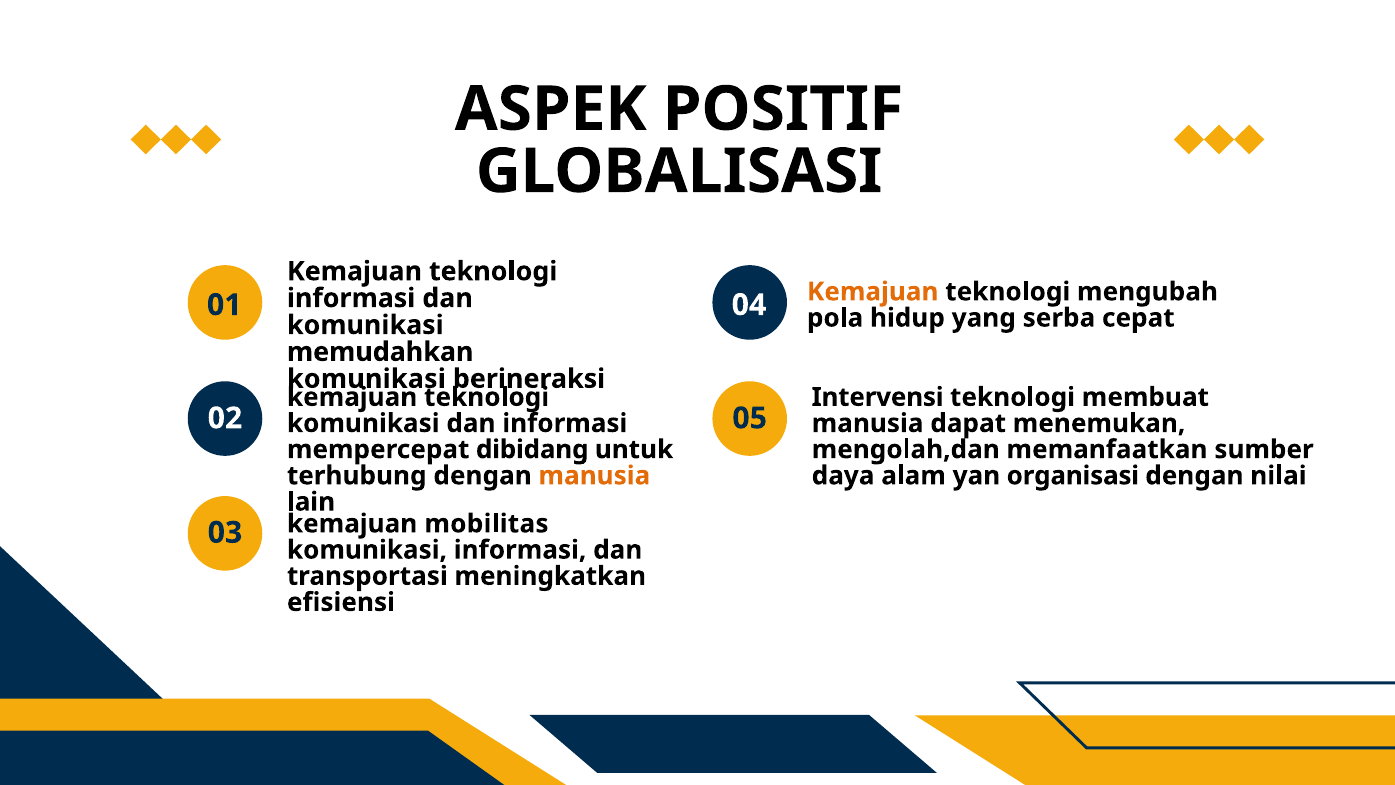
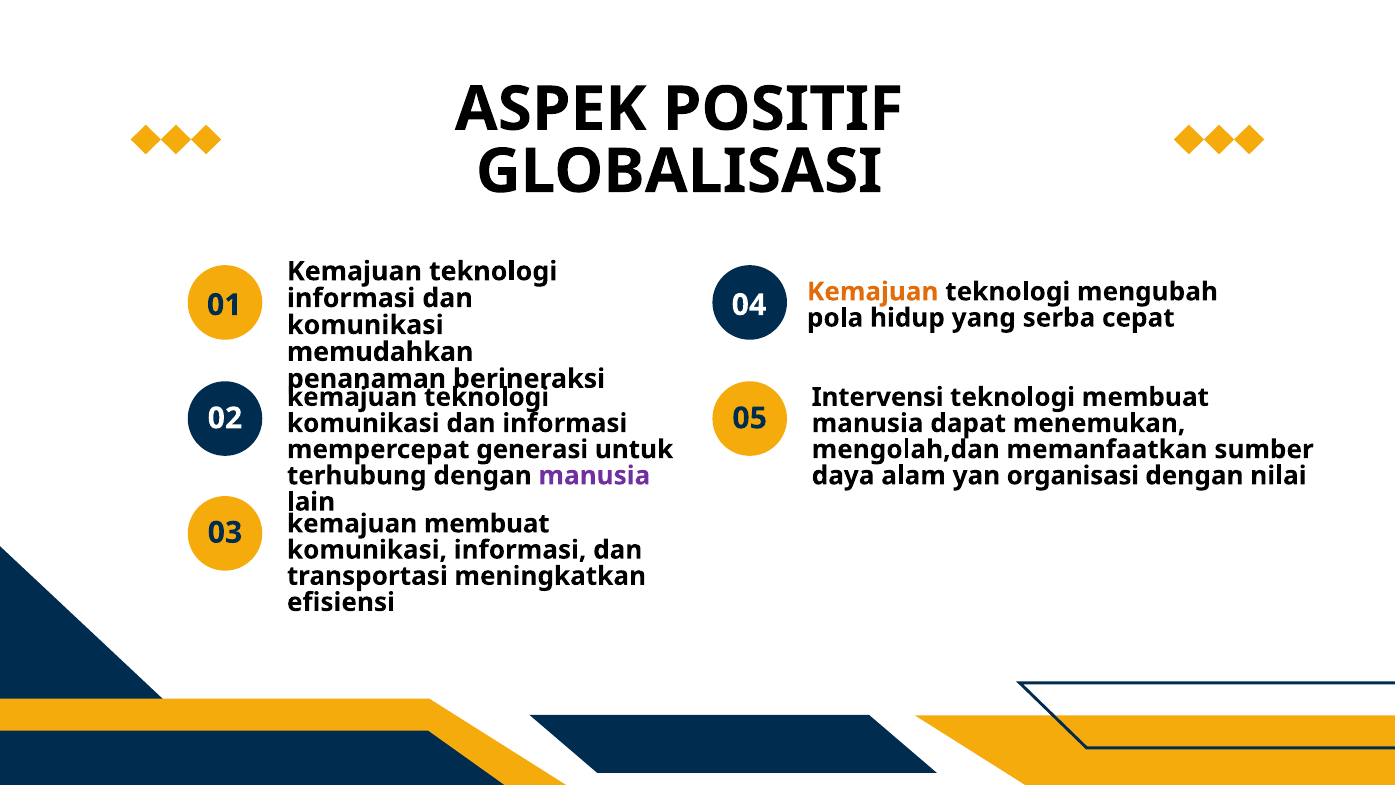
komunikasi at (366, 379): komunikasi -> penanaman
dibidang: dibidang -> generasi
manusia at (594, 476) colour: orange -> purple
kemajuan mobilitas: mobilitas -> membuat
